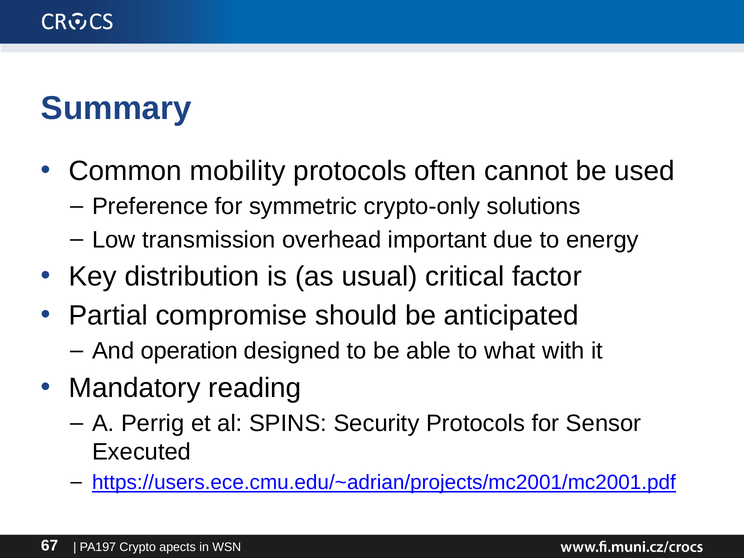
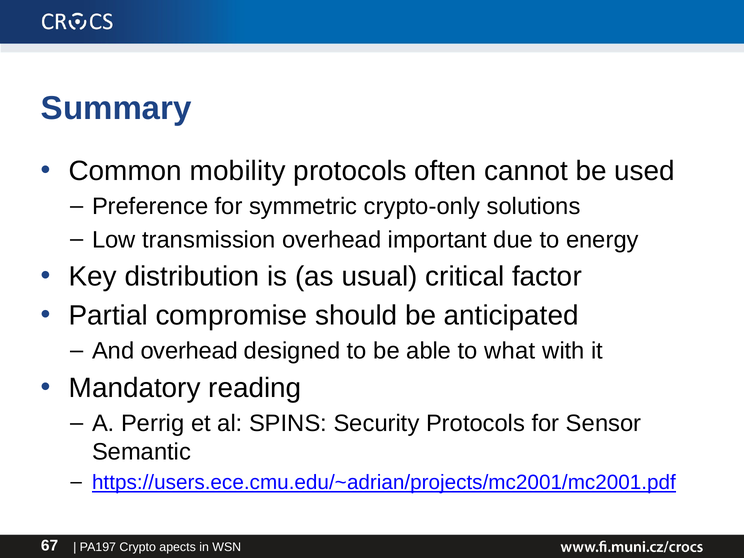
And operation: operation -> overhead
Executed: Executed -> Semantic
